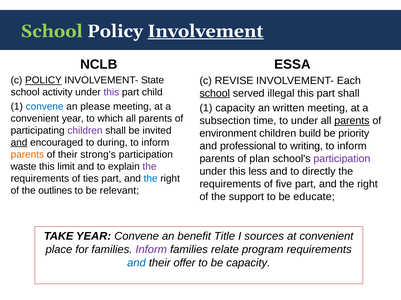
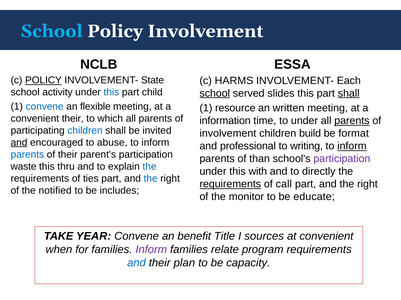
School at (52, 31) colour: light green -> light blue
Involvement at (206, 31) underline: present -> none
REVISE: REVISE -> HARMS
this at (111, 92) colour: purple -> blue
illegal: illegal -> slides
shall at (349, 93) underline: none -> present
please: please -> flexible
1 capacity: capacity -> resource
convenient year: year -> their
subsection: subsection -> information
children at (85, 131) colour: purple -> blue
environment at (228, 134): environment -> involvement
priority: priority -> format
during: during -> abuse
inform at (352, 146) underline: none -> present
parents at (27, 155) colour: orange -> blue
strong's: strong's -> parent's
plan: plan -> than
limit: limit -> thru
the at (150, 167) colour: purple -> blue
less: less -> with
requirements at (230, 184) underline: none -> present
five: five -> call
outlines: outlines -> notified
relevant: relevant -> includes
support: support -> monitor
place: place -> when
offer: offer -> plan
